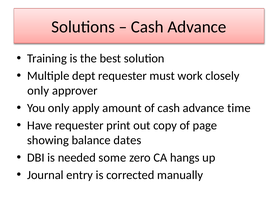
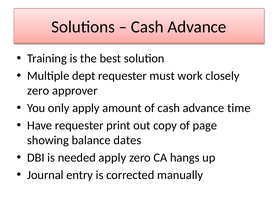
only at (38, 90): only -> zero
needed some: some -> apply
